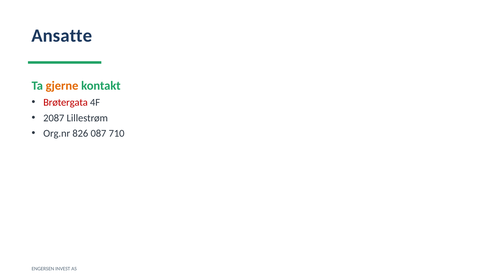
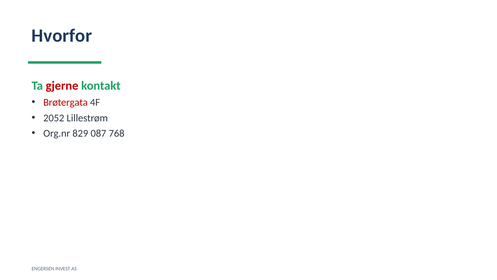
Ansatte: Ansatte -> Hvorfor
gjerne colour: orange -> red
2087: 2087 -> 2052
826: 826 -> 829
710: 710 -> 768
